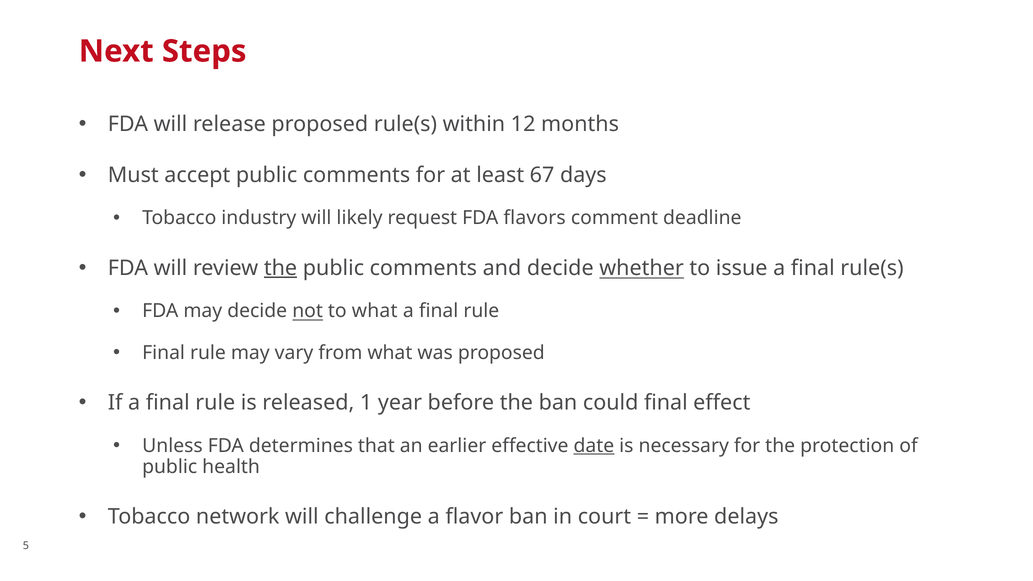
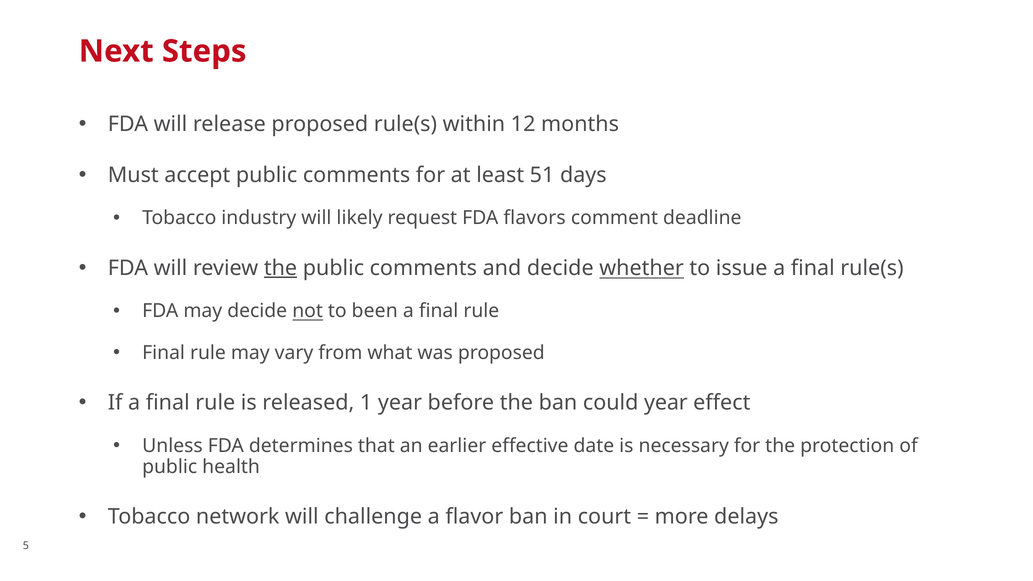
67: 67 -> 51
to what: what -> been
could final: final -> year
date underline: present -> none
